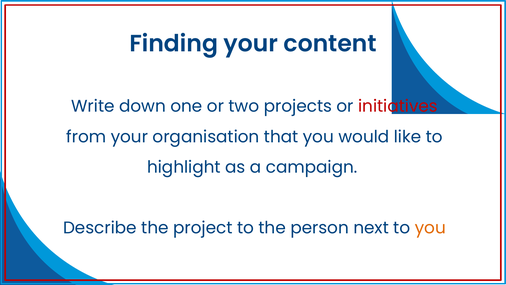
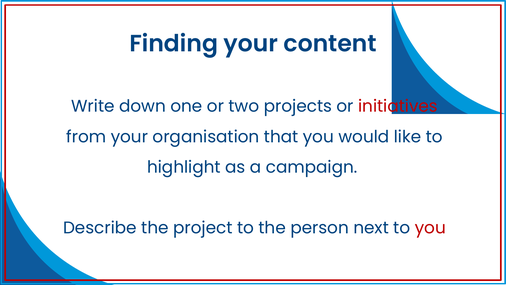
you at (430, 228) colour: orange -> red
